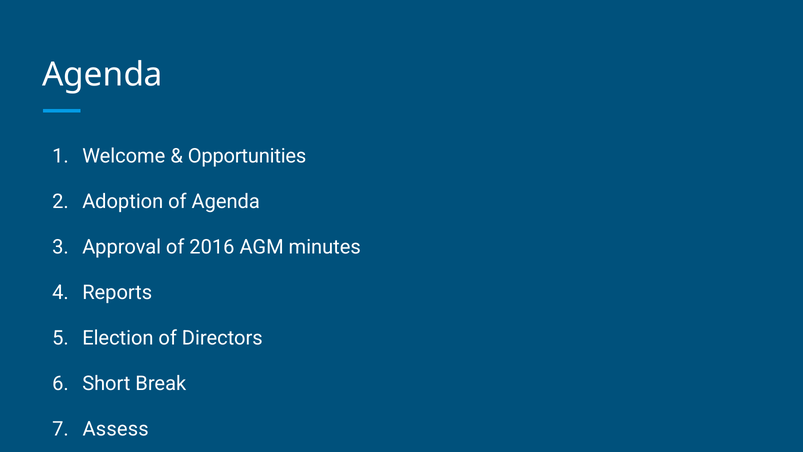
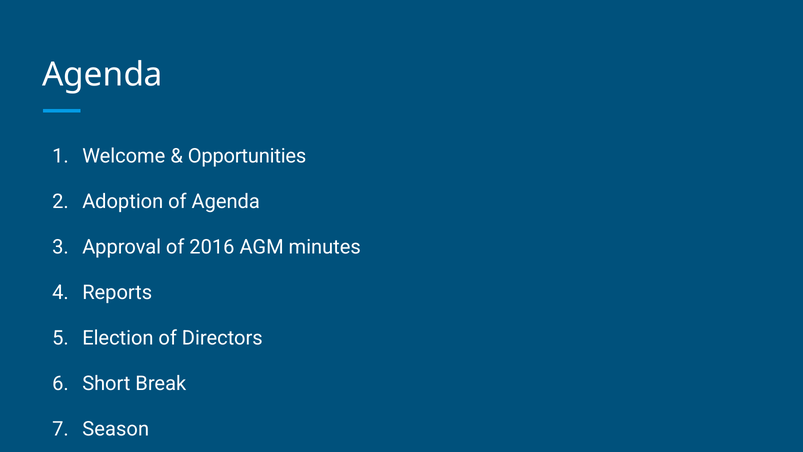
Assess: Assess -> Season
